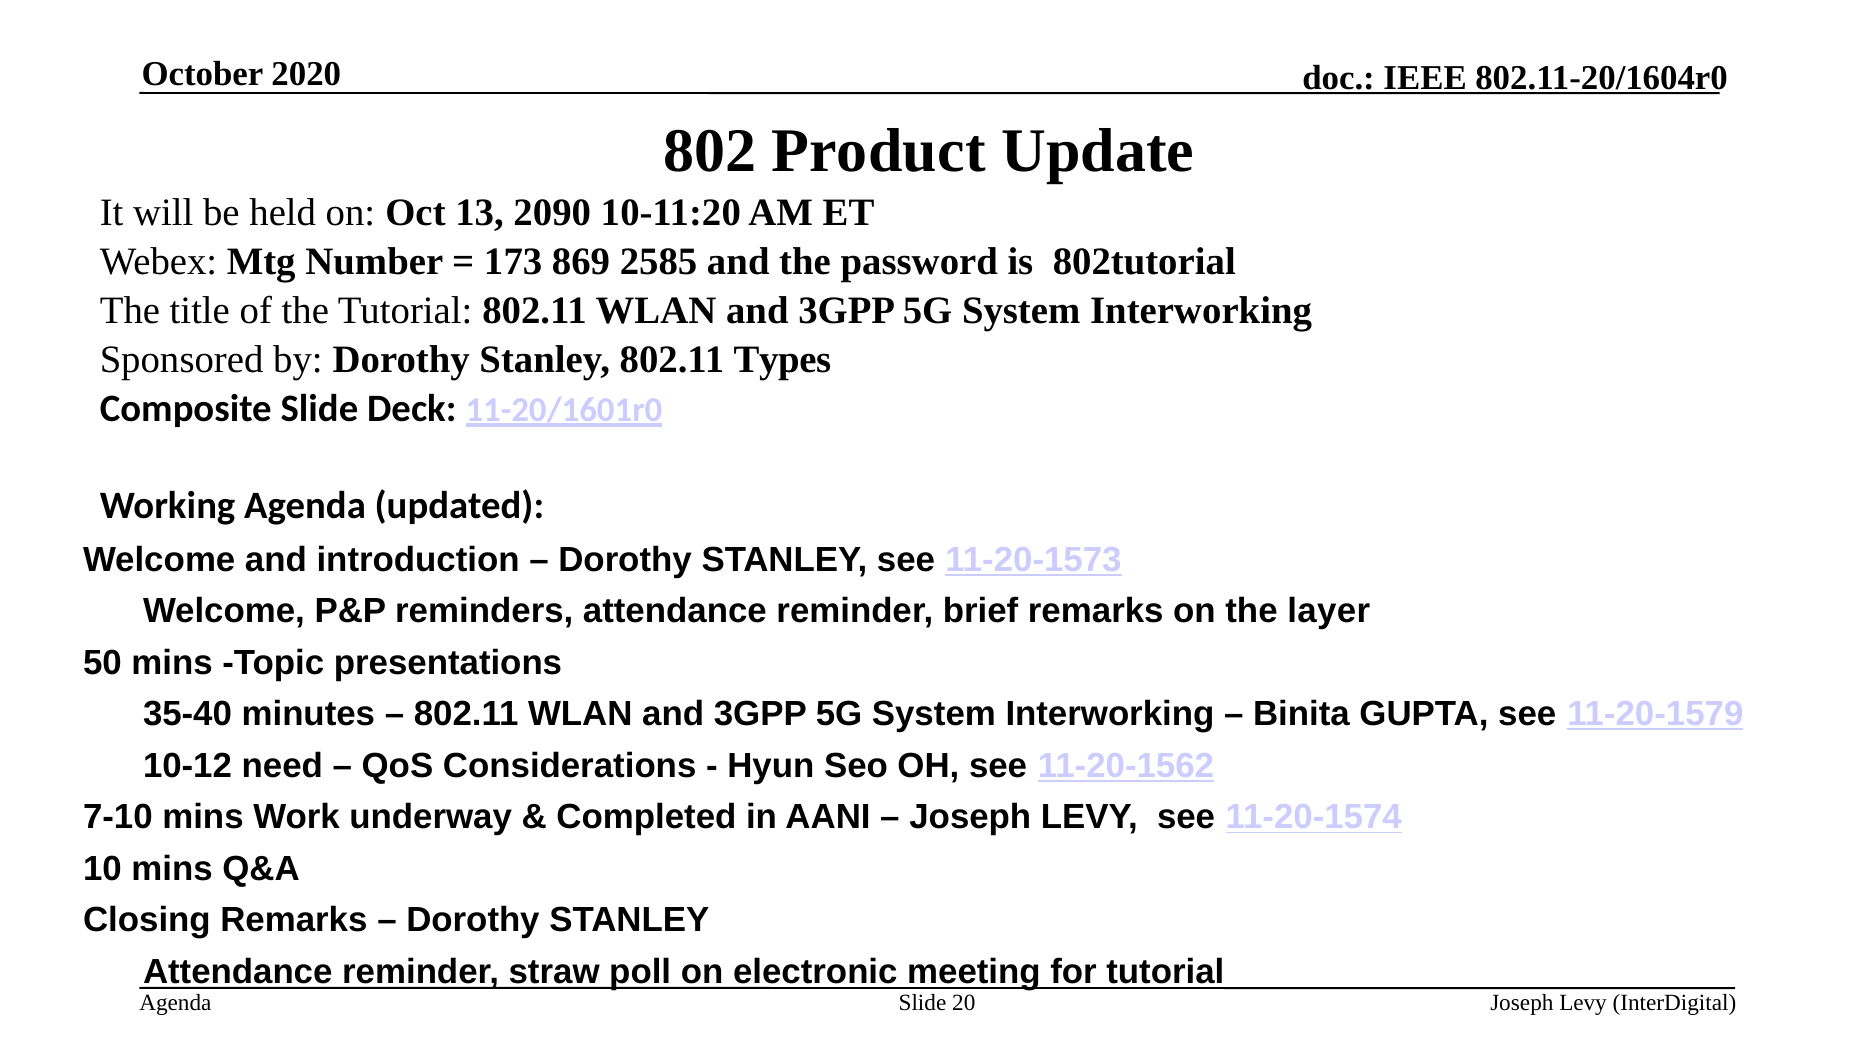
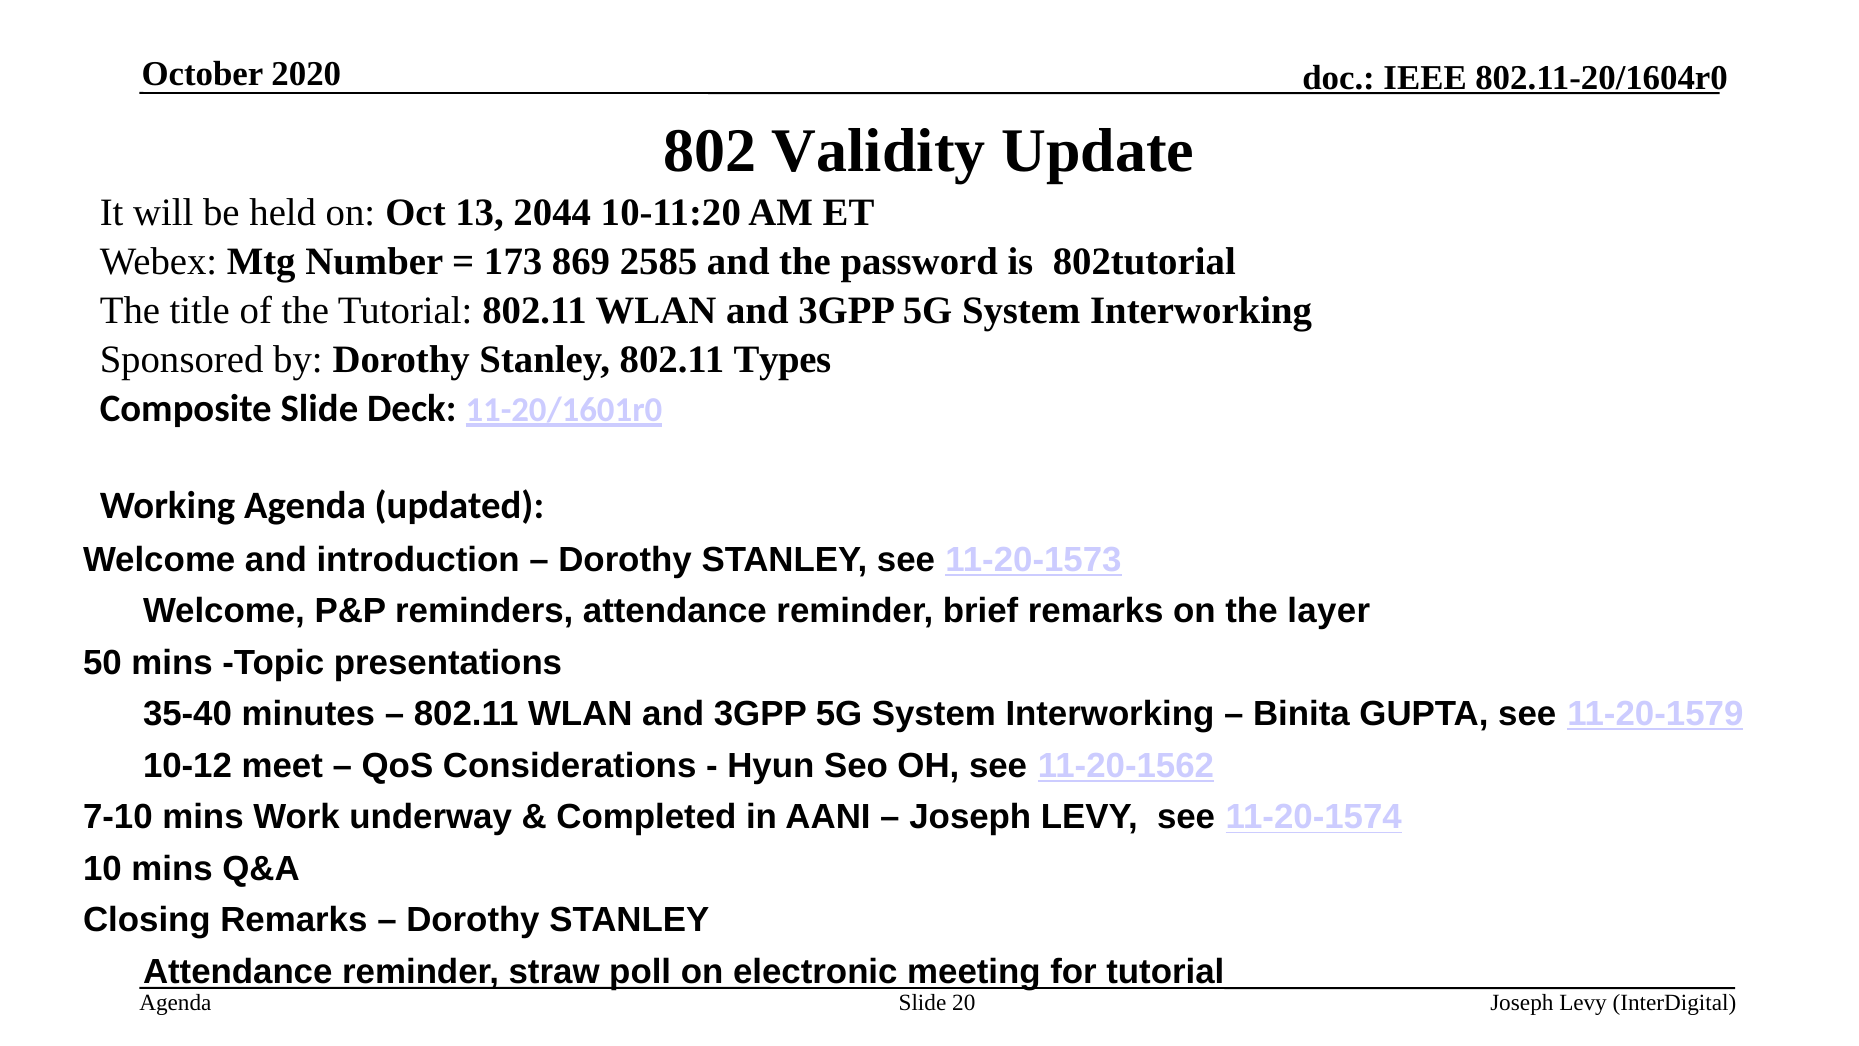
Product: Product -> Validity
2090: 2090 -> 2044
need: need -> meet
